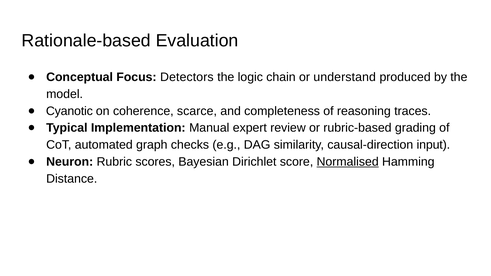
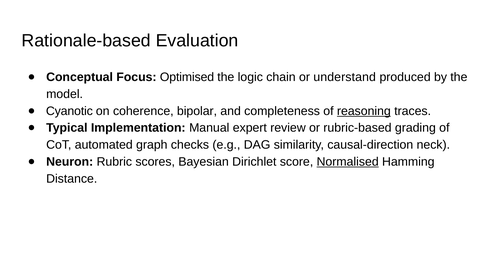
Detectors: Detectors -> Optimised
scarce: scarce -> bipolar
reasoning underline: none -> present
input: input -> neck
